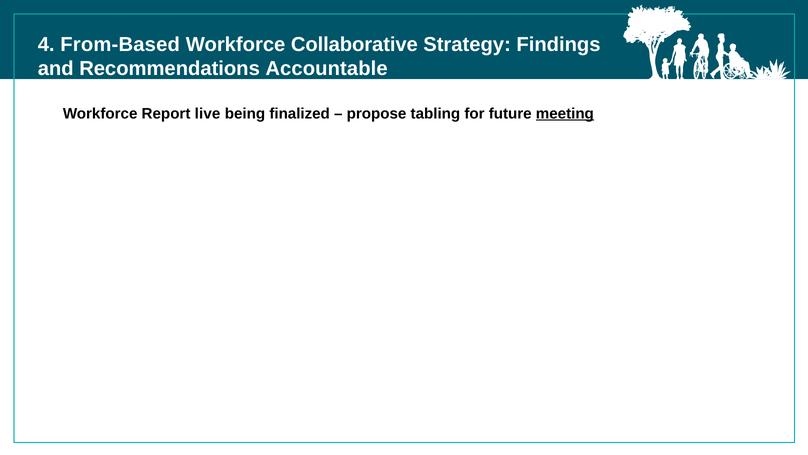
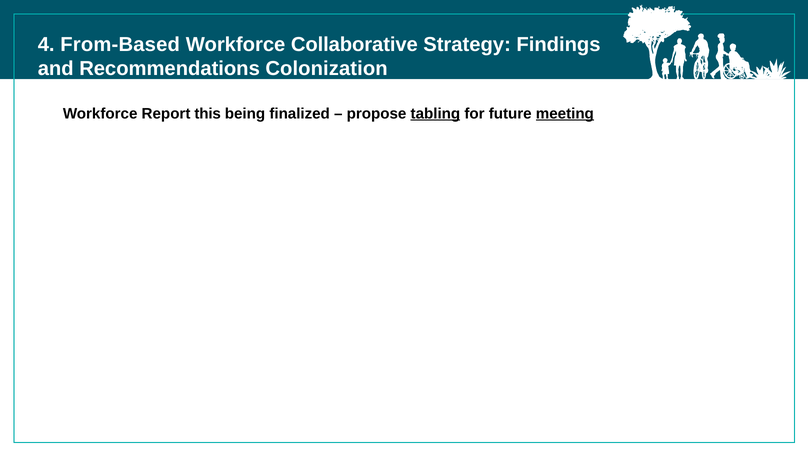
Accountable: Accountable -> Colonization
live: live -> this
tabling underline: none -> present
